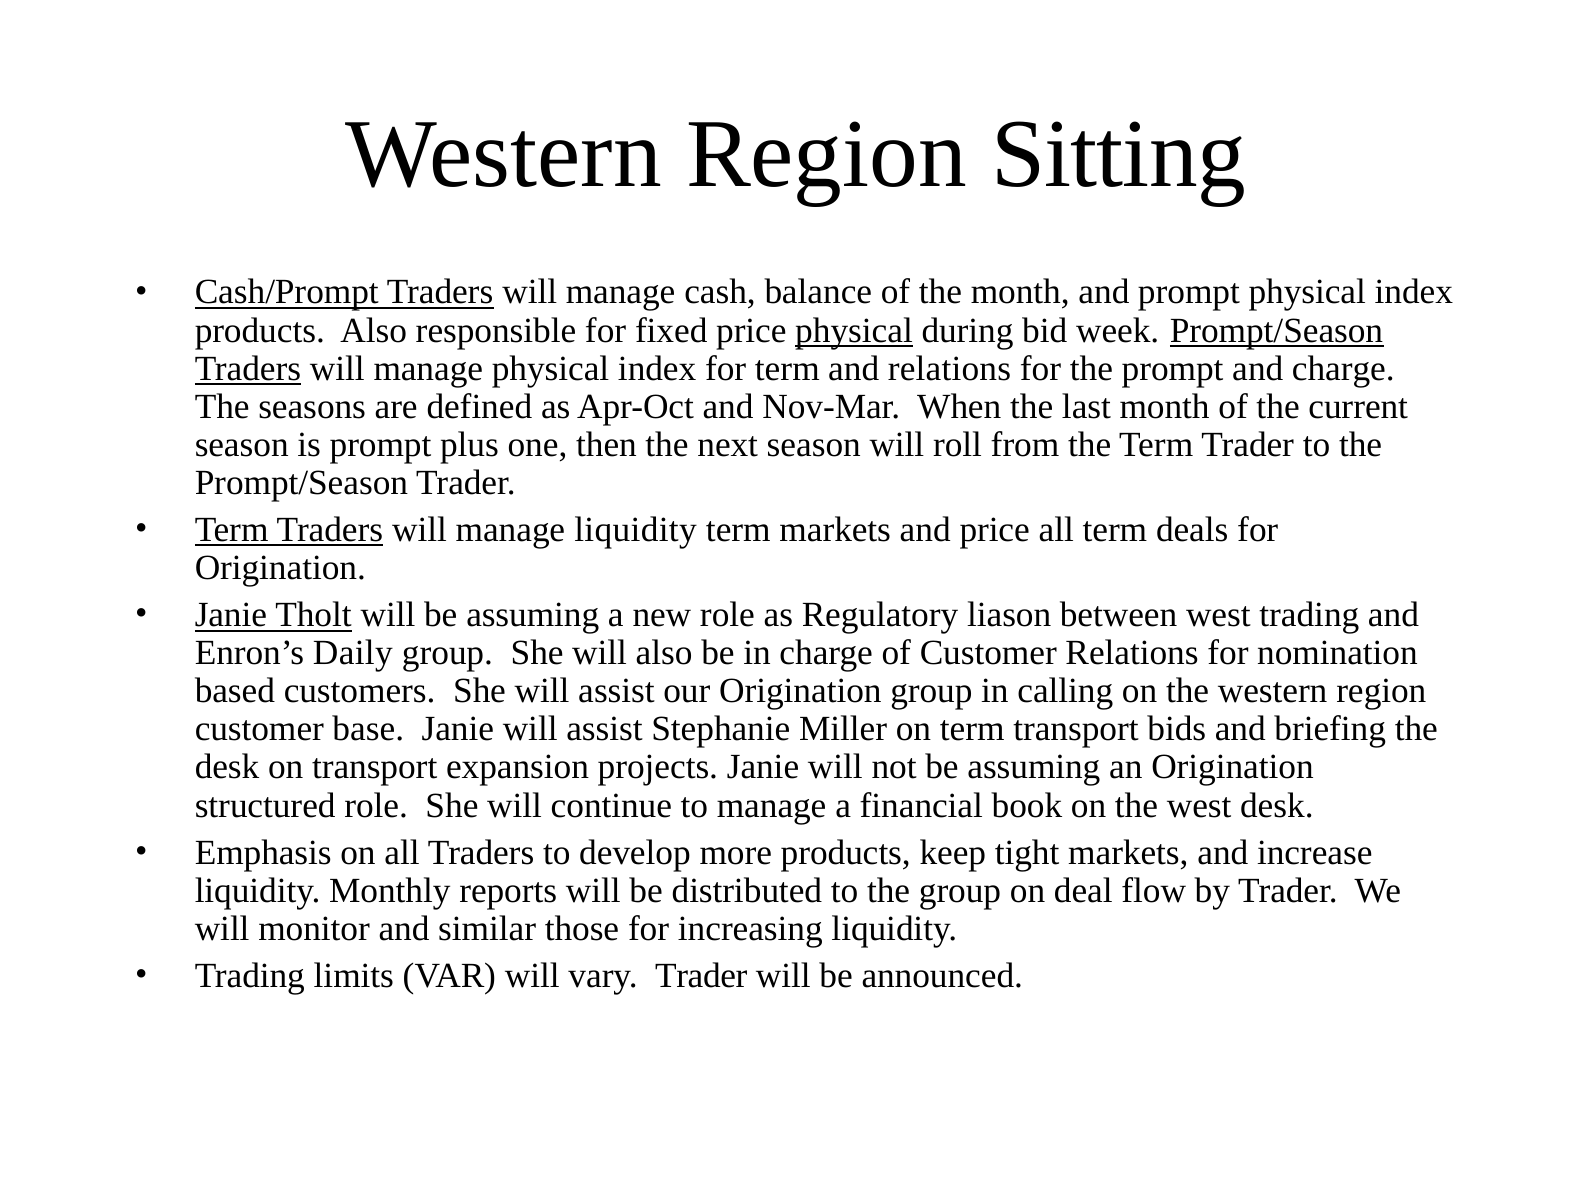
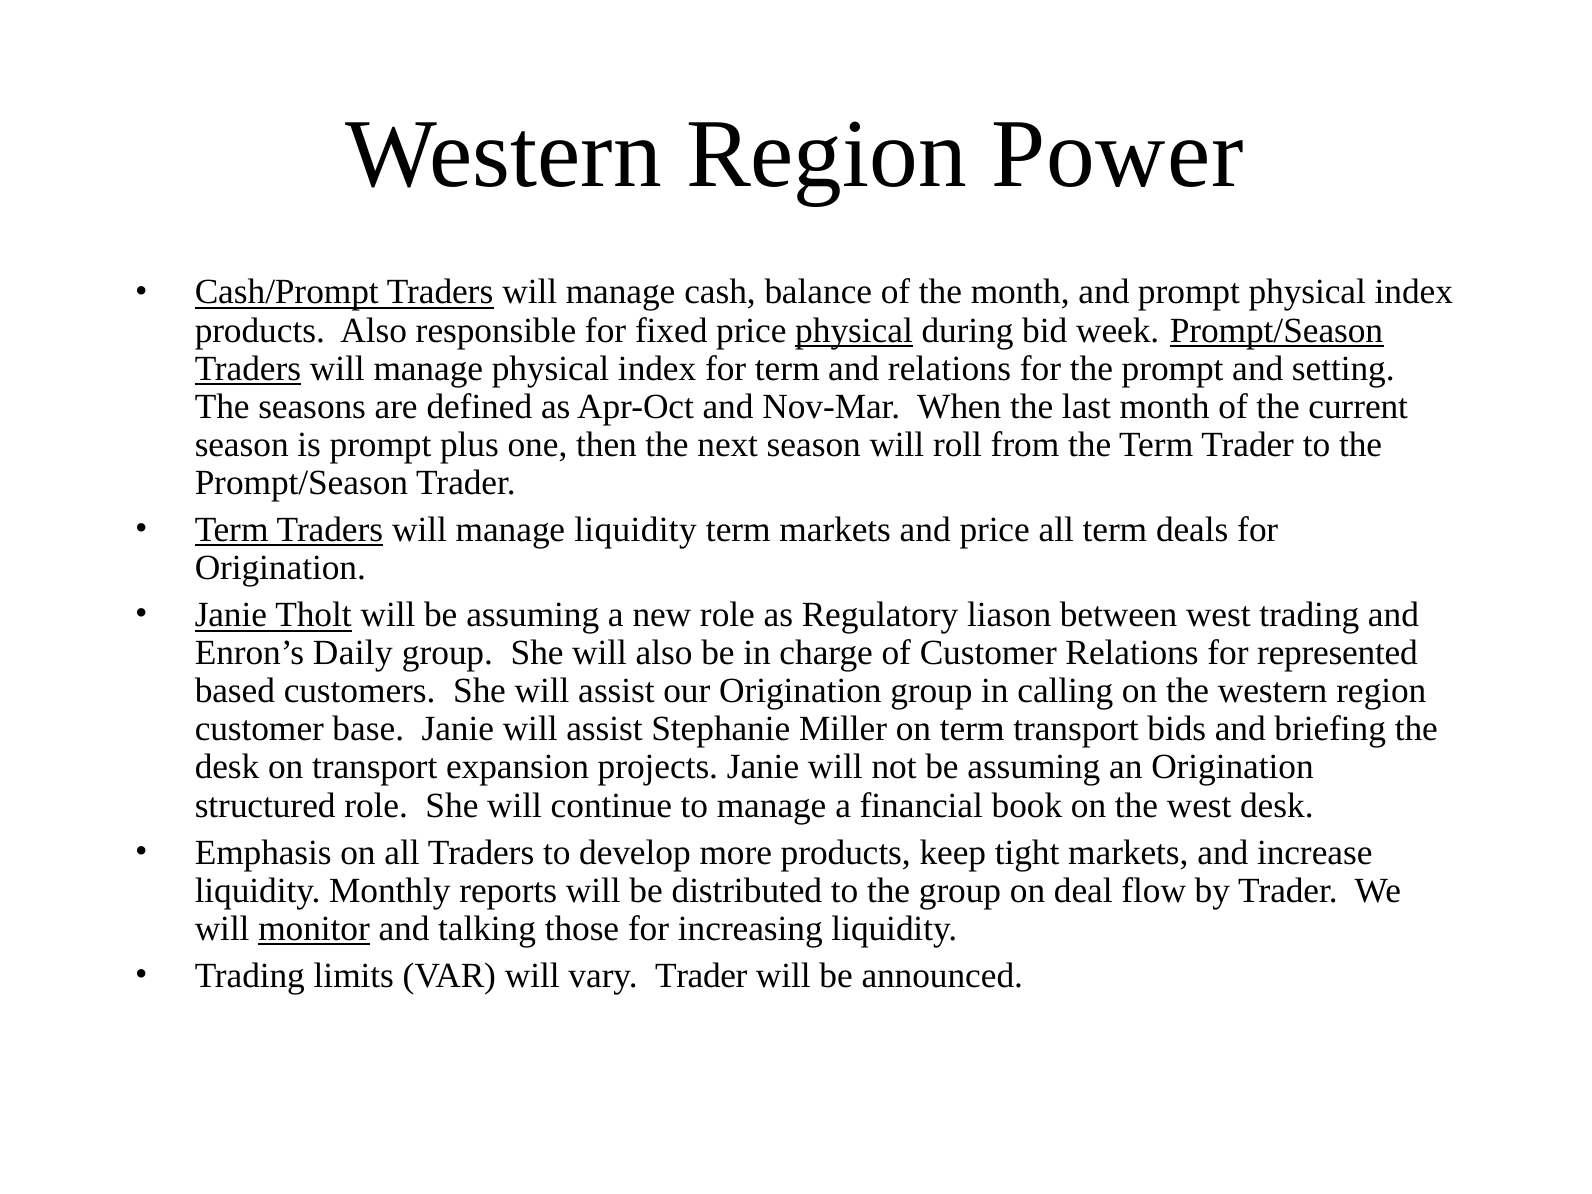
Sitting: Sitting -> Power
and charge: charge -> setting
nomination: nomination -> represented
monitor underline: none -> present
similar: similar -> talking
